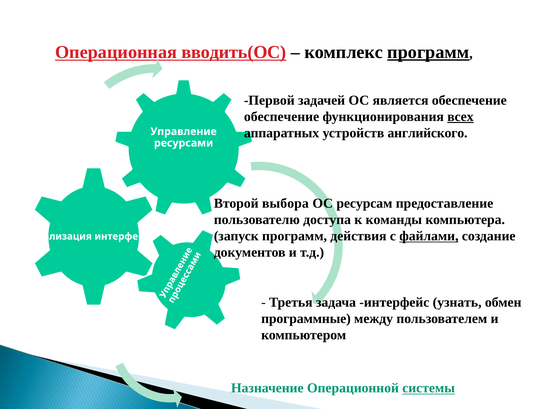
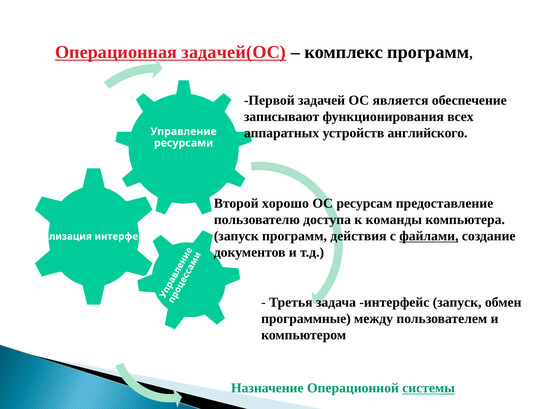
вводить(ОС: вводить(ОС -> задачей(ОС
программ at (428, 52) underline: present -> none
обеспечение at (282, 117): обеспечение -> записывают
всех underline: present -> none
выбора: выбора -> хорошо
интерфейс узнать: узнать -> запуск
